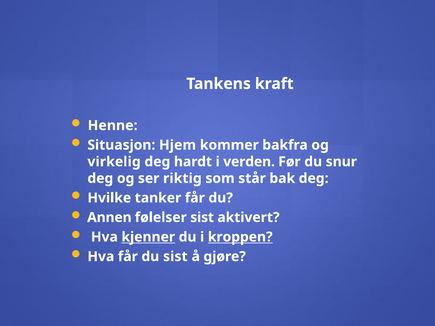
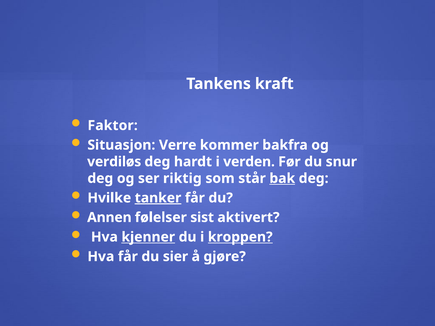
Henne: Henne -> Faktor
Hjem: Hjem -> Verre
virkelig: virkelig -> verdiløs
bak underline: none -> present
tanker underline: none -> present
du sist: sist -> sier
